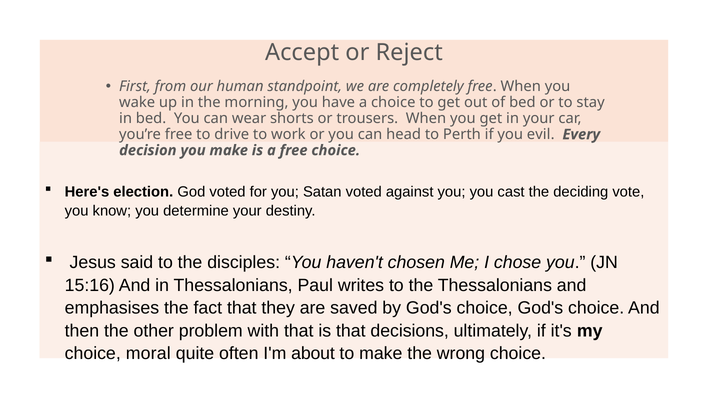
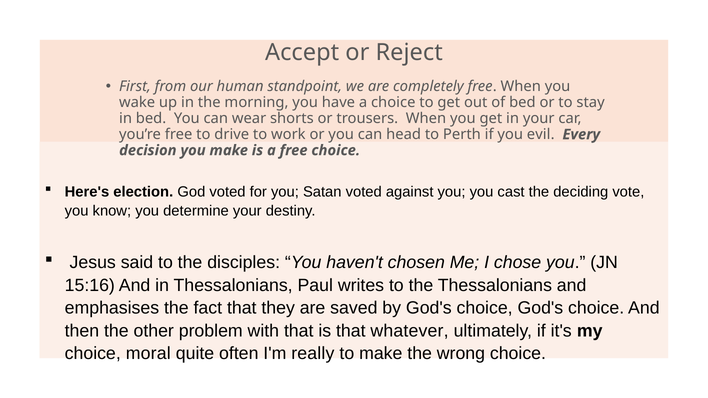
decisions: decisions -> whatever
about: about -> really
